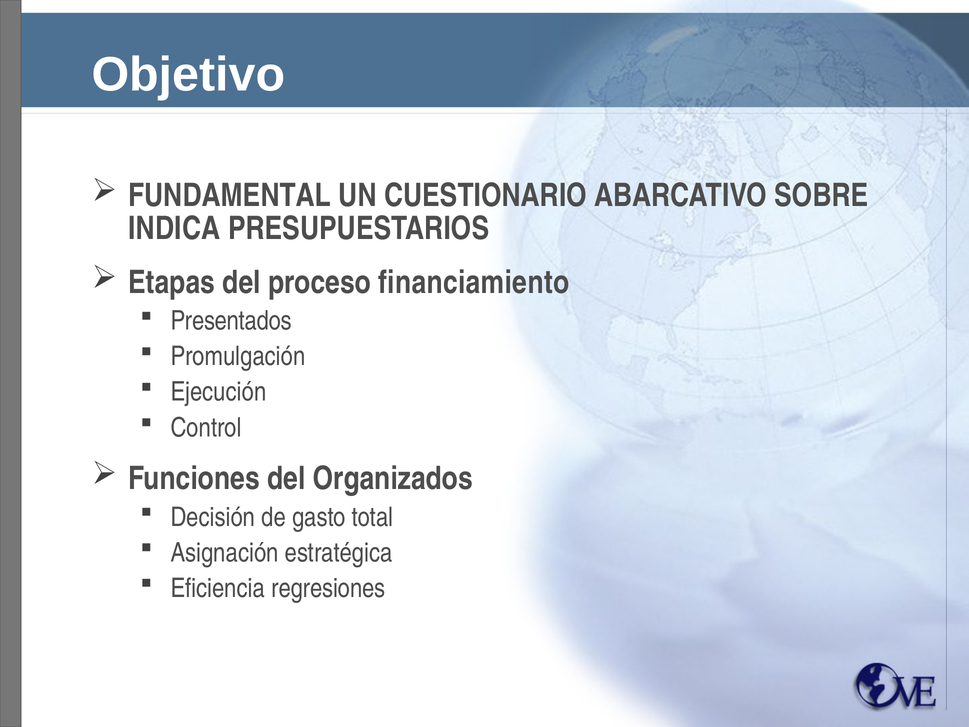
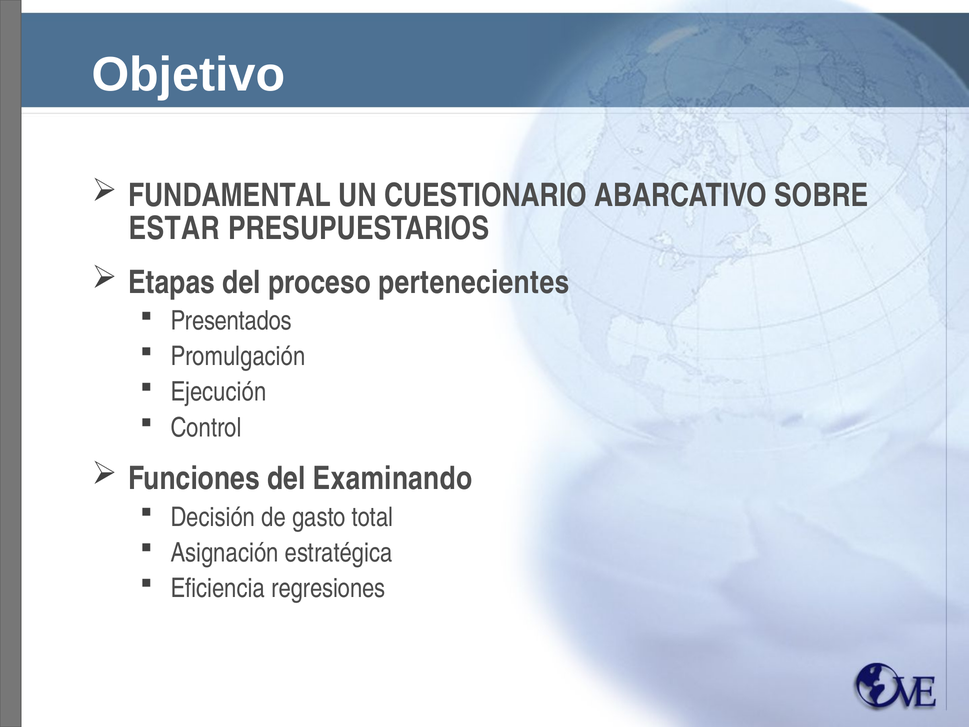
INDICA: INDICA -> ESTAR
financiamiento: financiamiento -> pertenecientes
Organizados: Organizados -> Examinando
